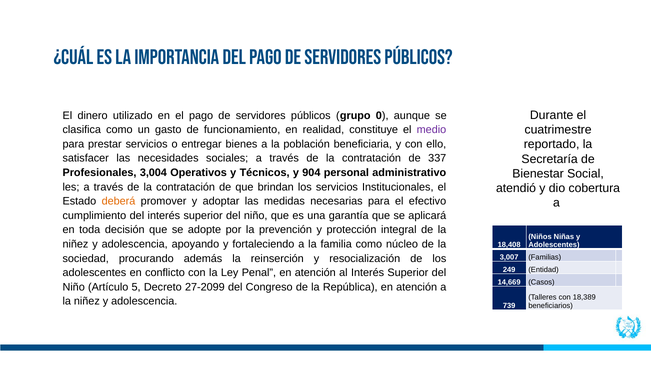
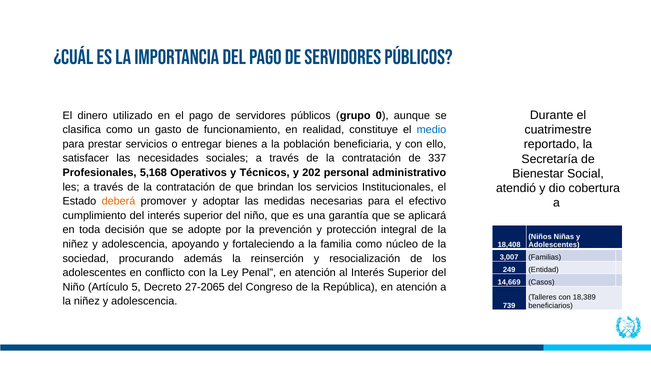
medio colour: purple -> blue
3,004: 3,004 -> 5,168
904: 904 -> 202
27-2099: 27-2099 -> 27-2065
